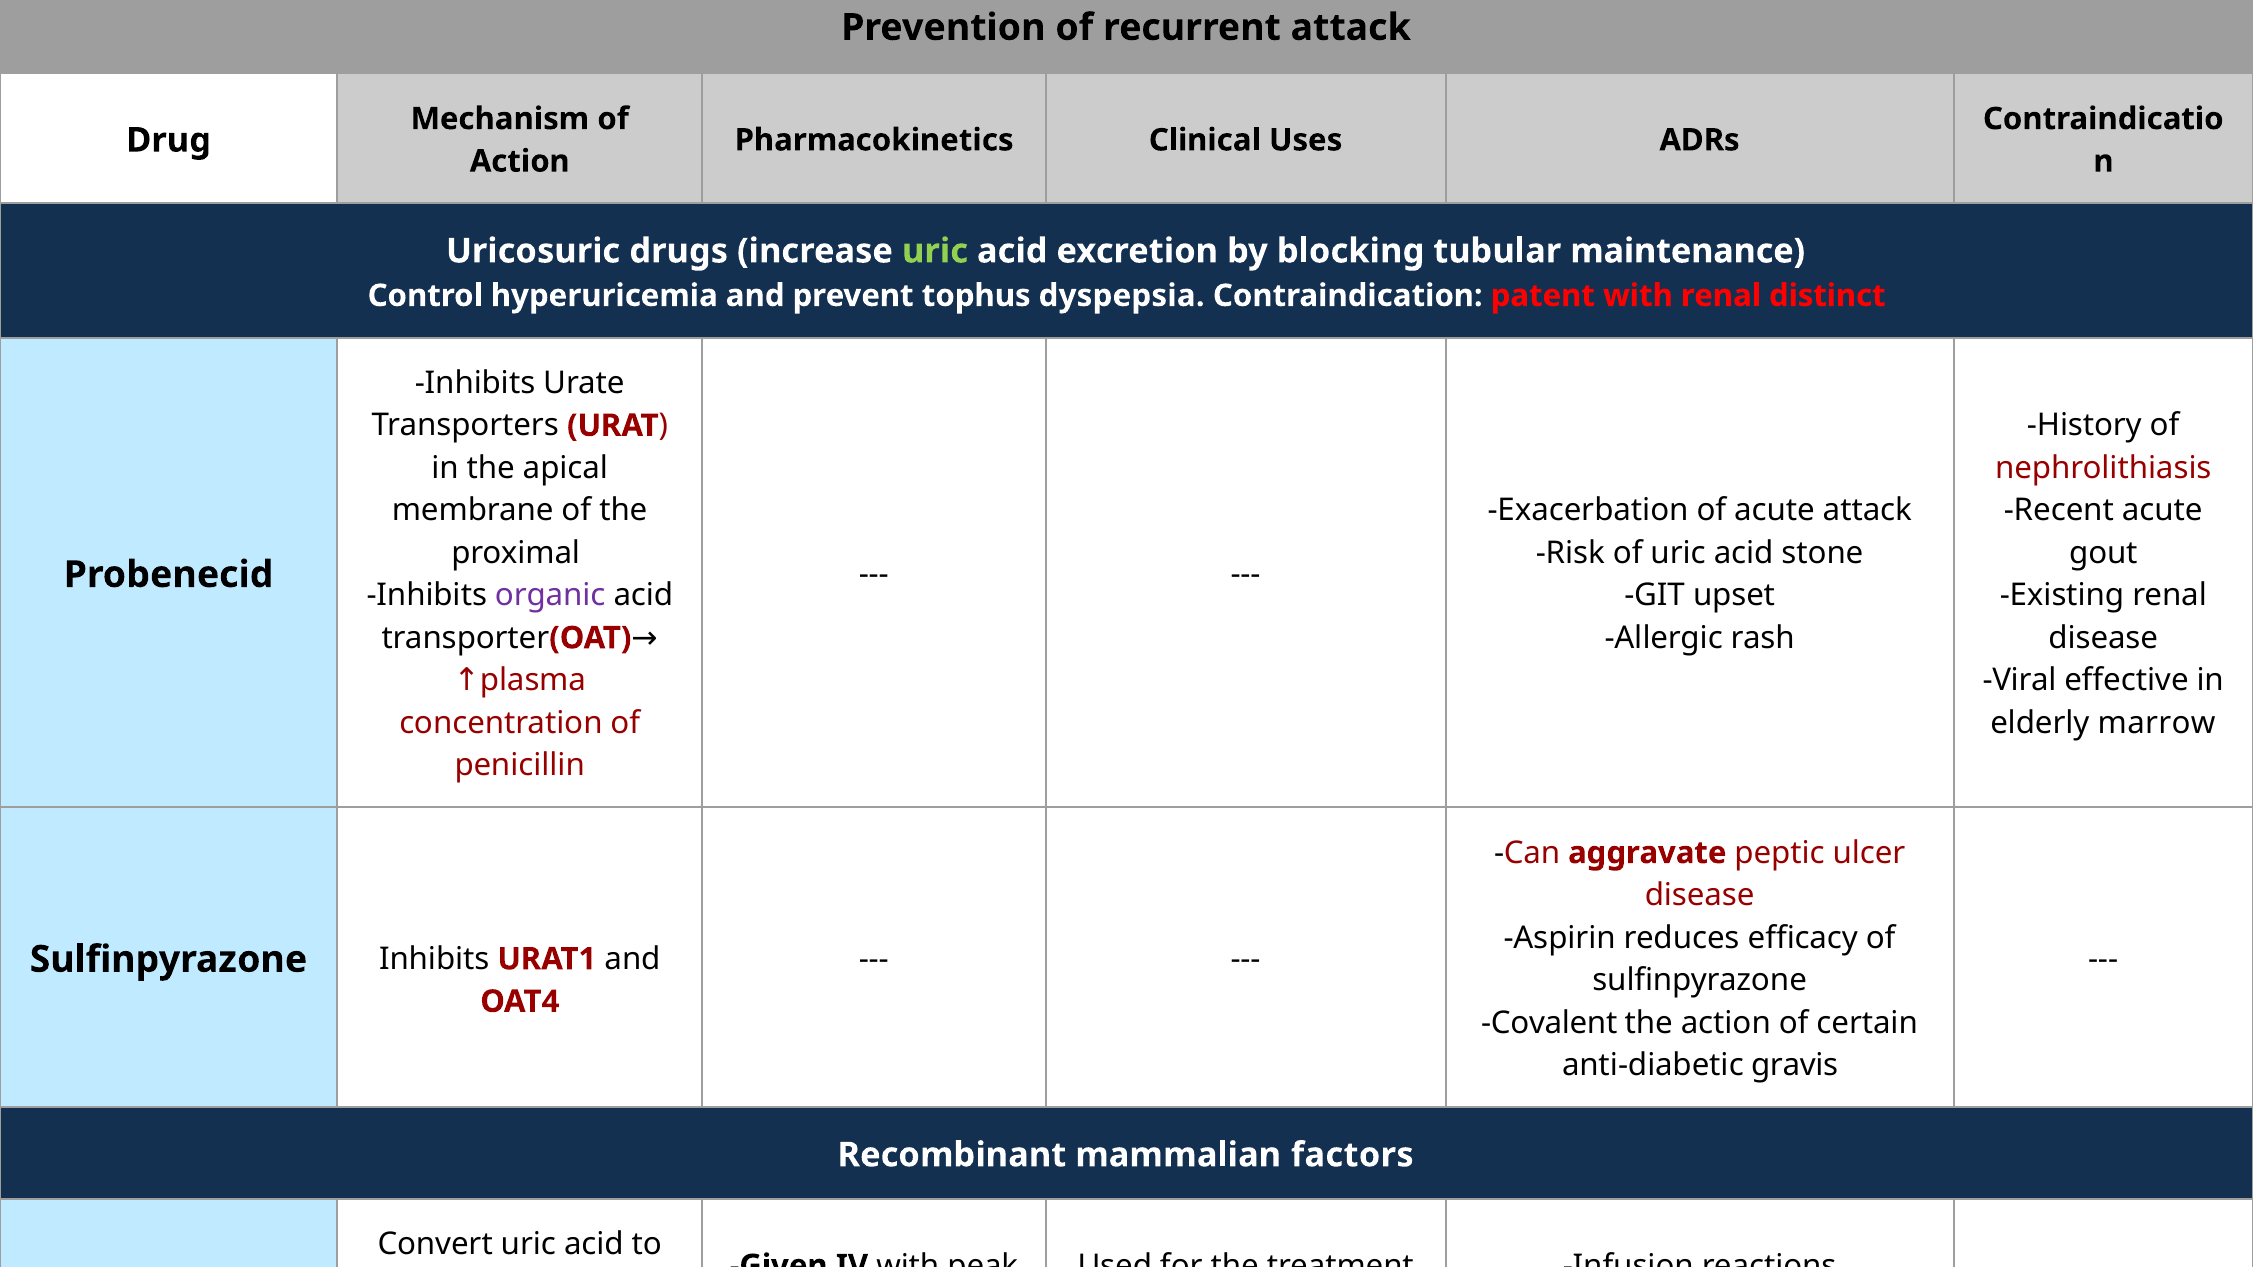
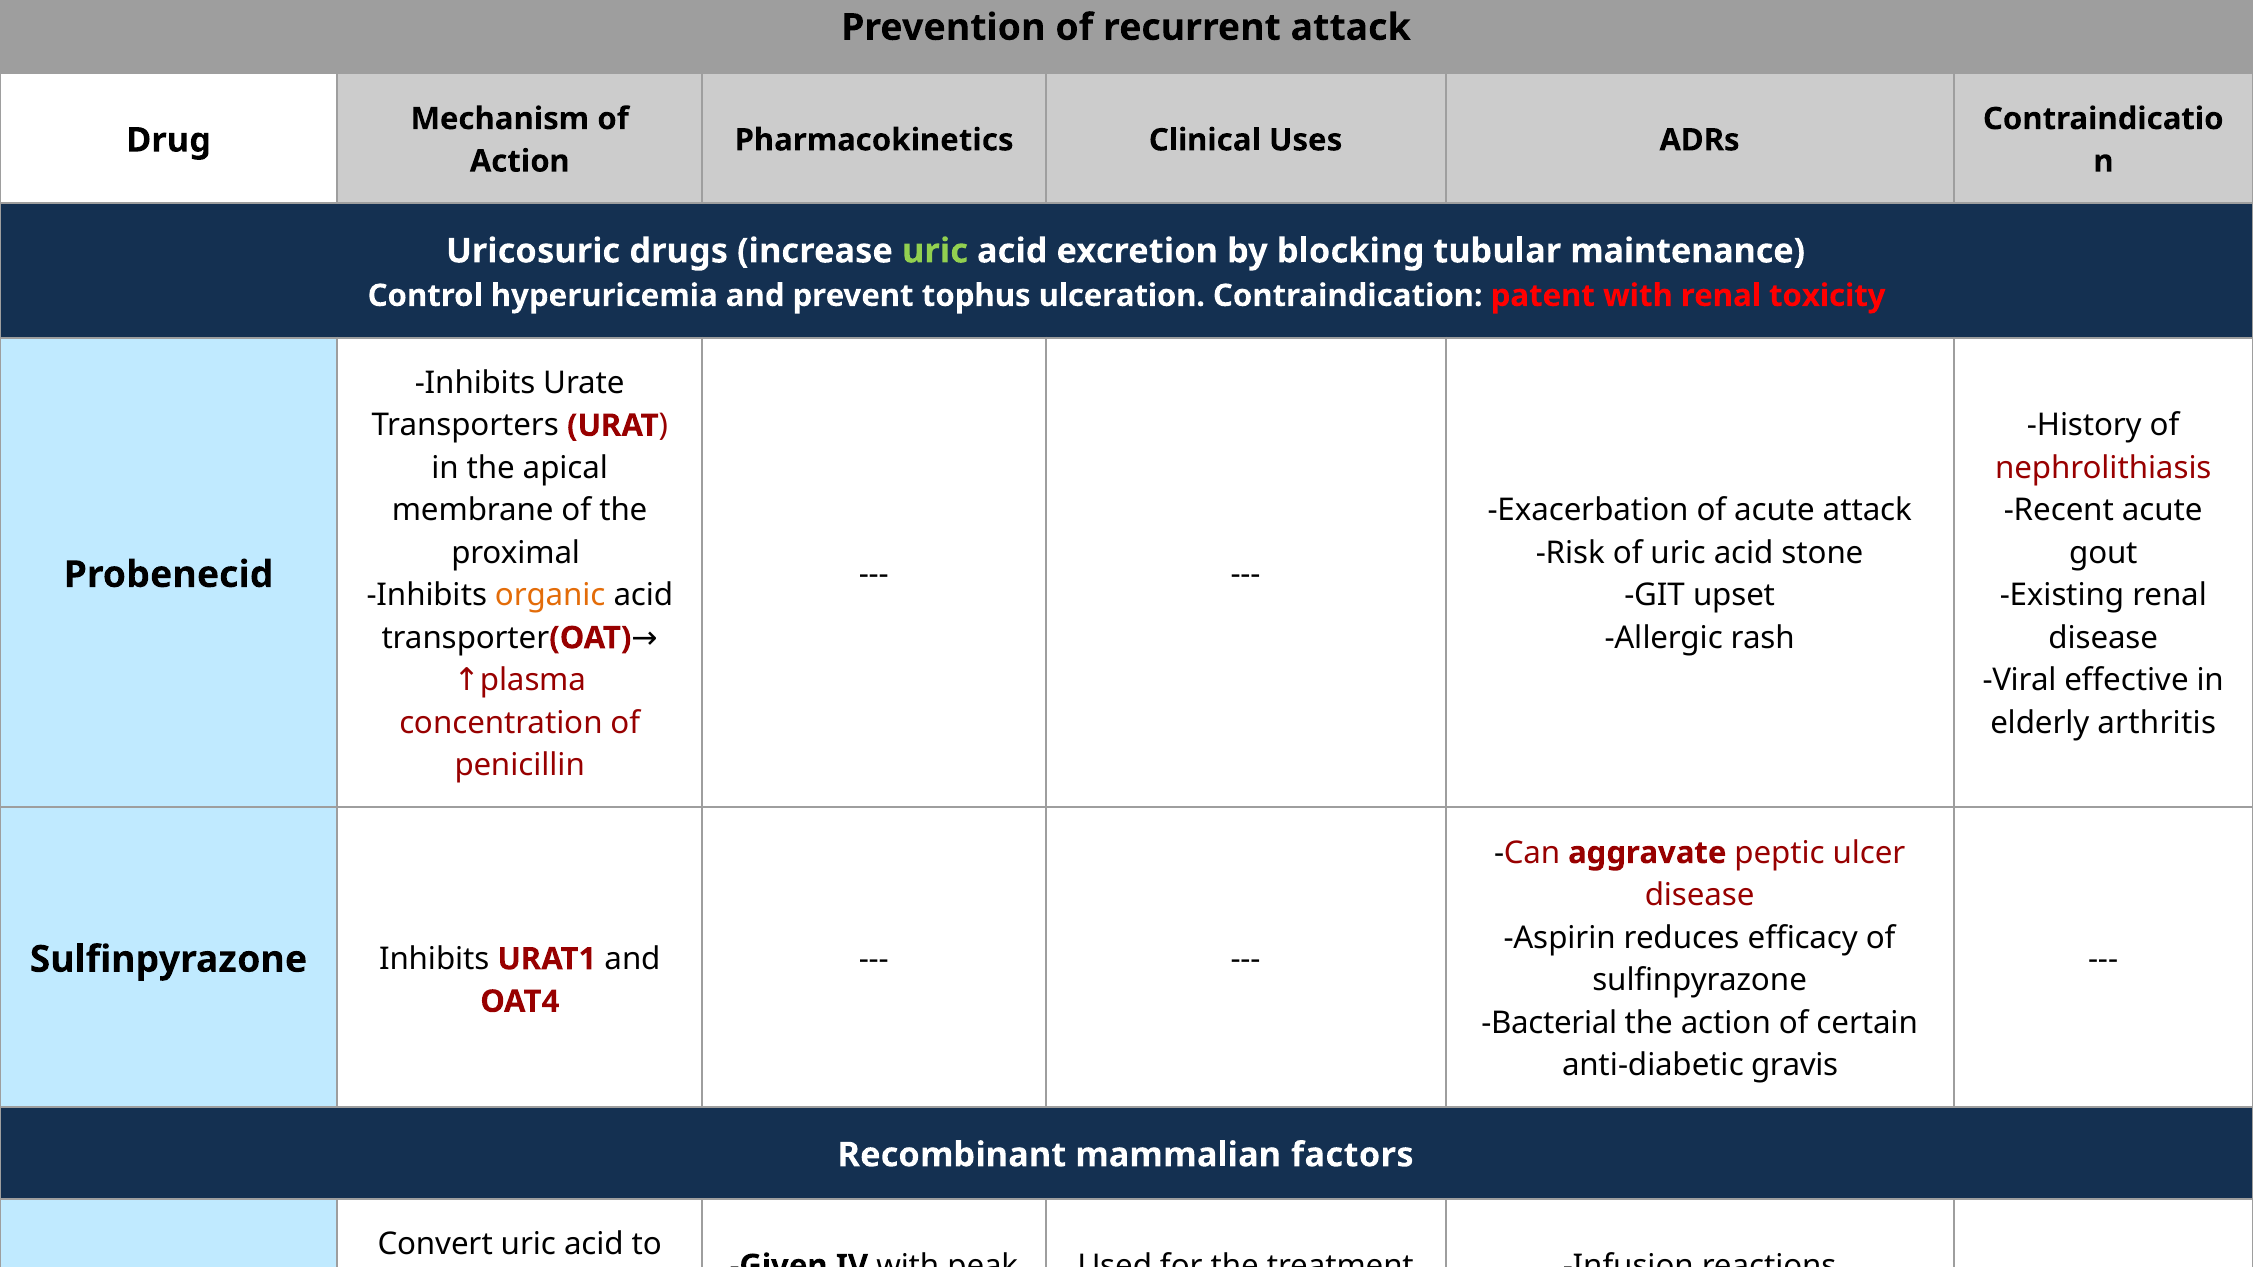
dyspepsia: dyspepsia -> ulceration
distinct: distinct -> toxicity
organic colour: purple -> orange
marrow: marrow -> arthritis
Covalent: Covalent -> Bacterial
